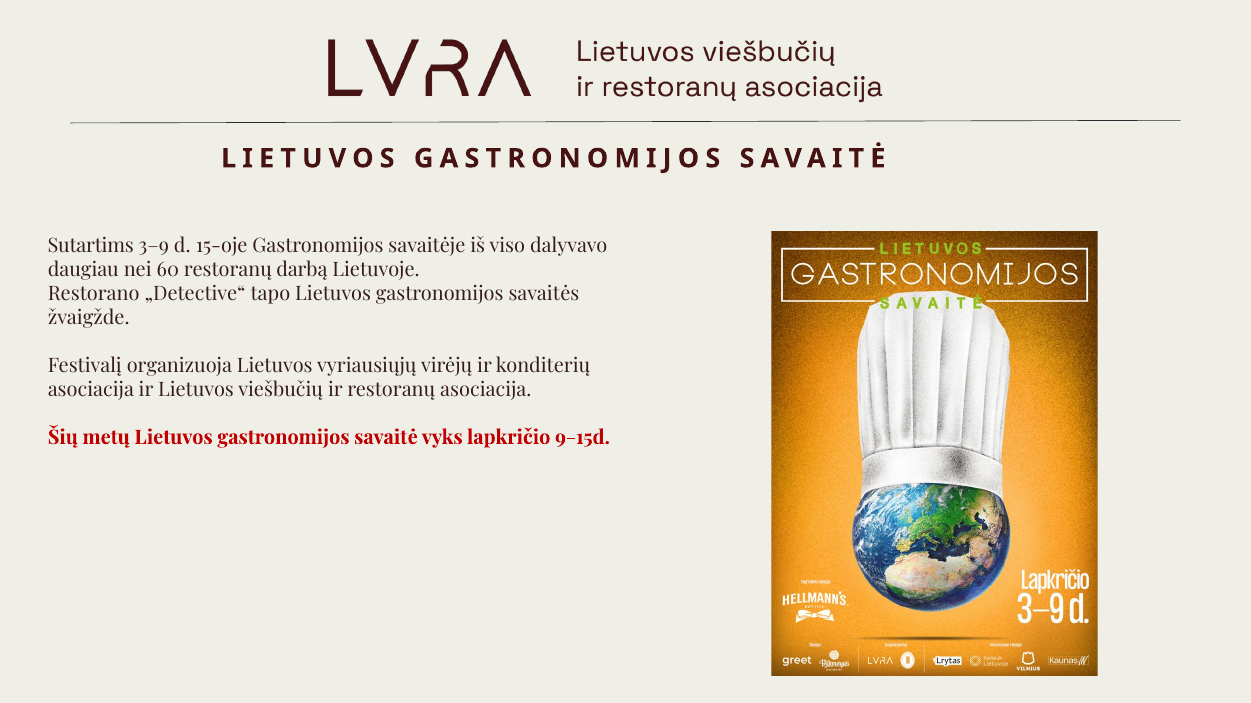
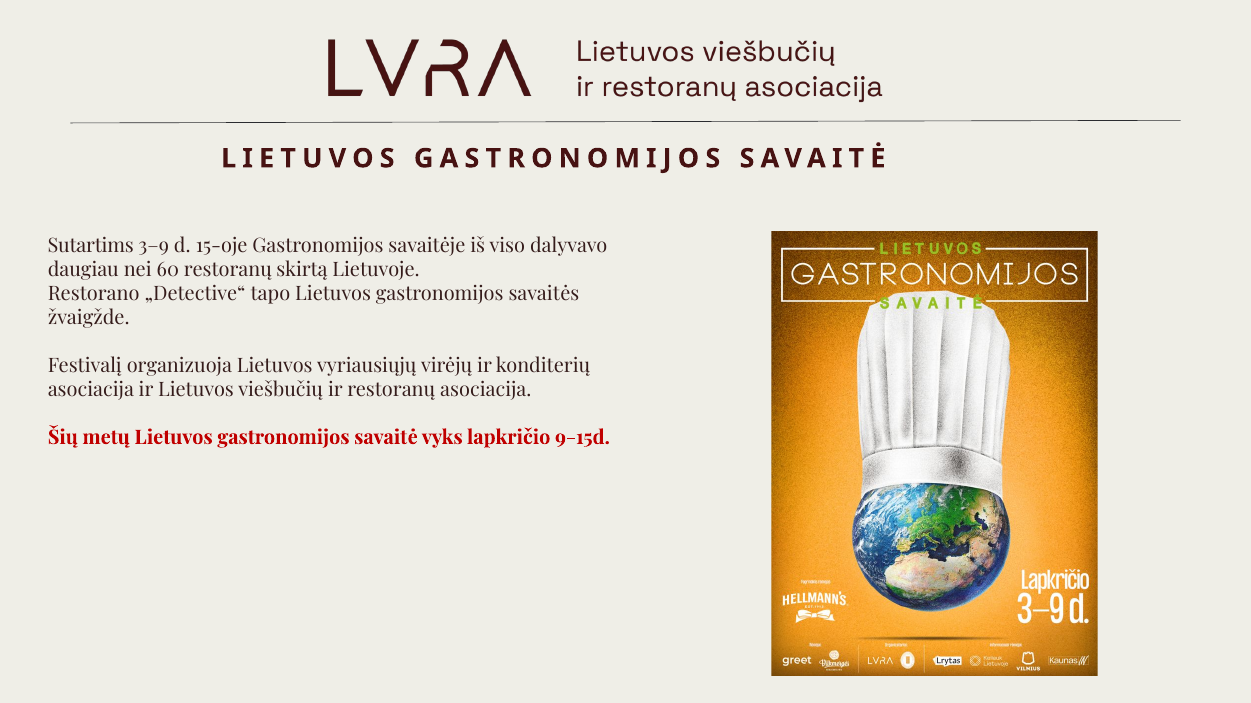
darbą: darbą -> skirtą
